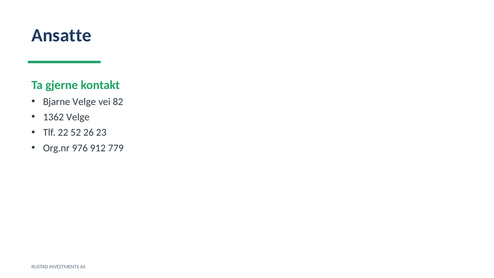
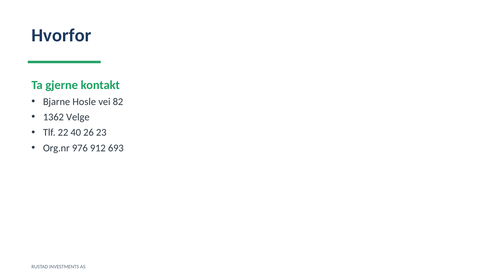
Ansatte: Ansatte -> Hvorfor
Bjarne Velge: Velge -> Hosle
52: 52 -> 40
779: 779 -> 693
